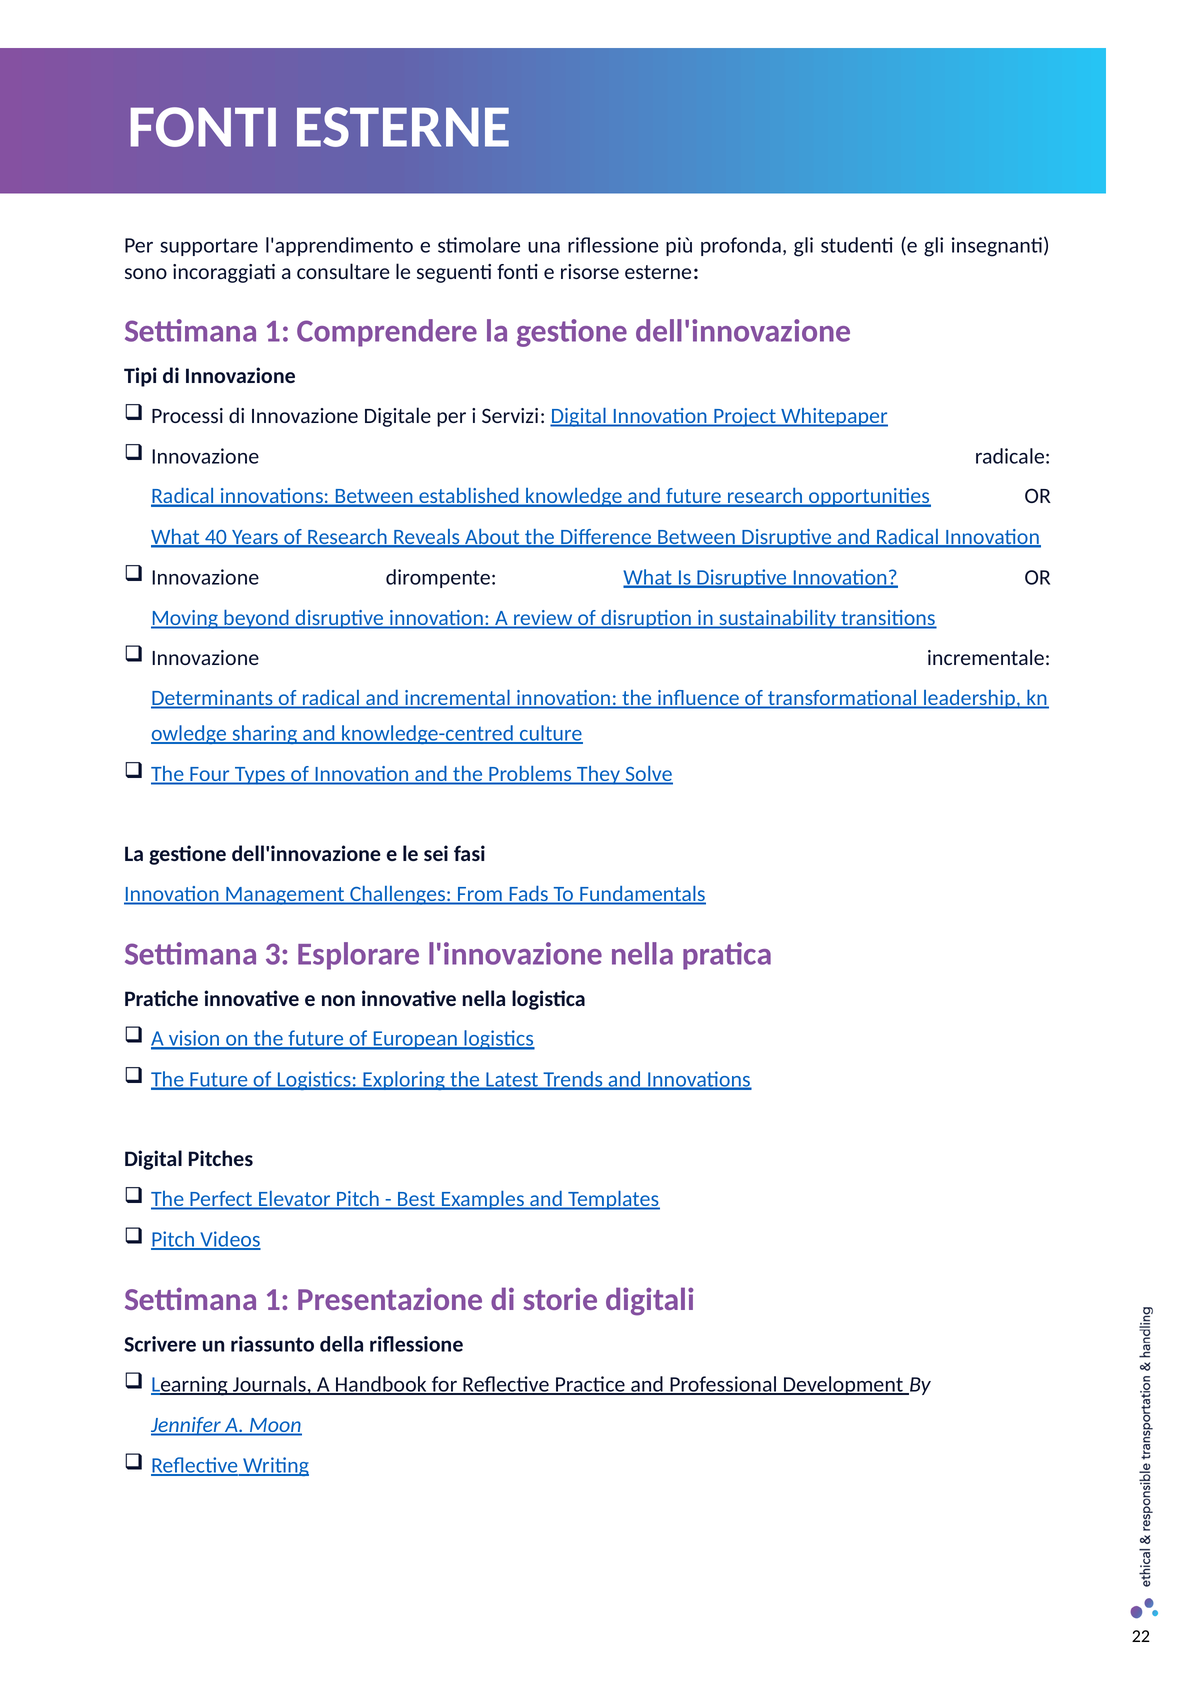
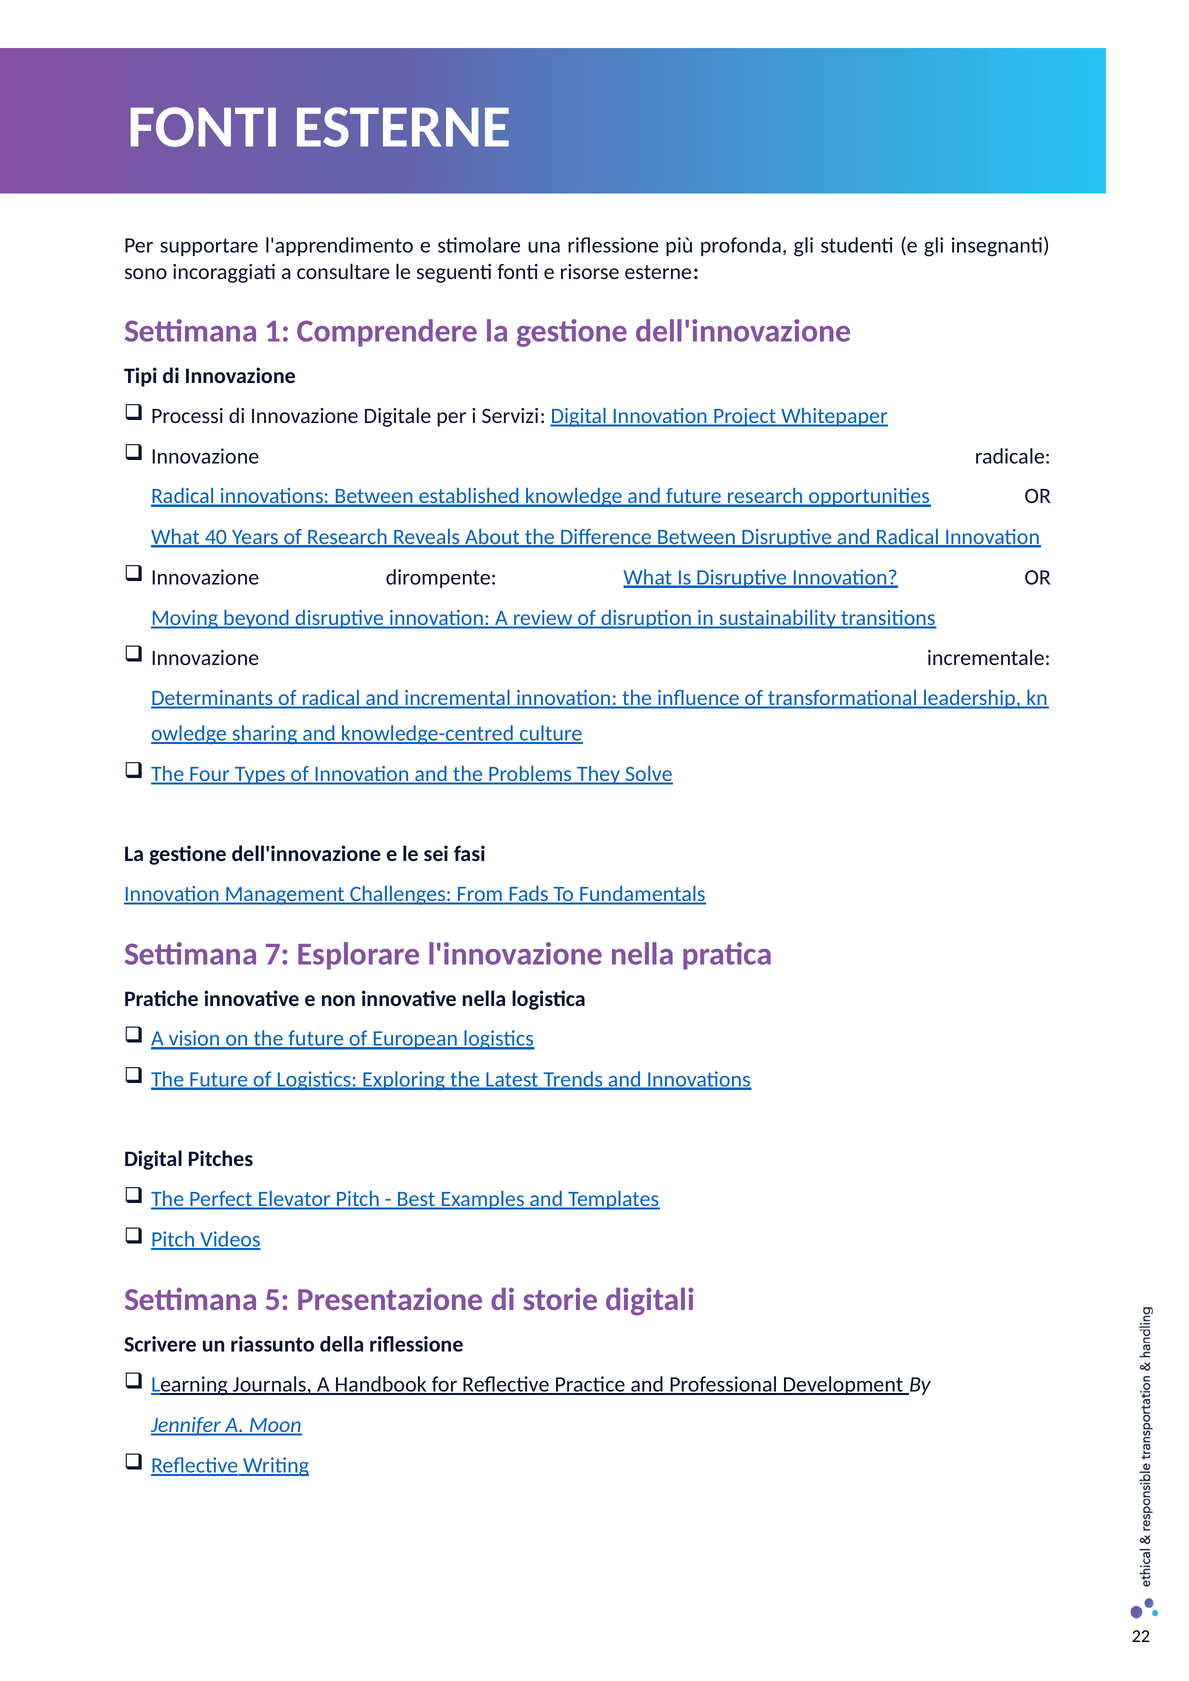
3: 3 -> 7
1 at (277, 1300): 1 -> 5
